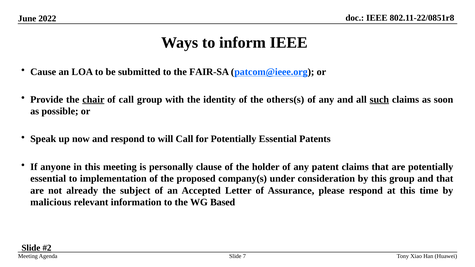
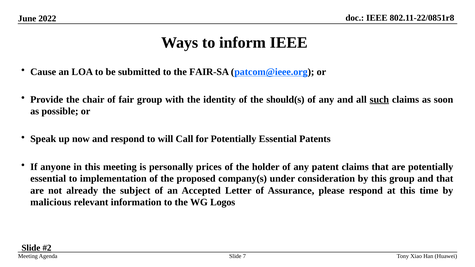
chair underline: present -> none
of call: call -> fair
others(s: others(s -> should(s
clause: clause -> prices
Based: Based -> Logos
